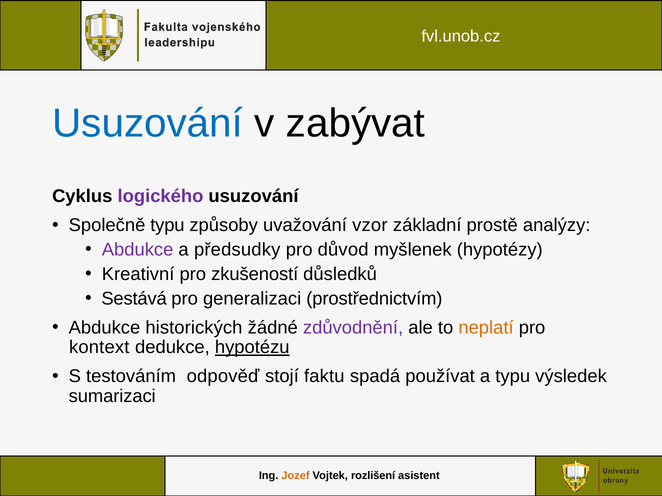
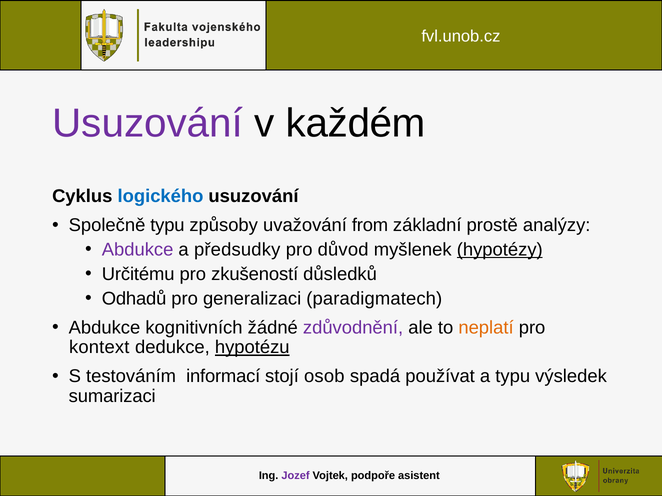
Usuzování at (148, 123) colour: blue -> purple
zabývat: zabývat -> každém
logického colour: purple -> blue
vzor: vzor -> from
hypotézy underline: none -> present
Kreativní: Kreativní -> Určitému
Sestává: Sestává -> Odhadů
prostřednictvím: prostřednictvím -> paradigmatech
historických: historických -> kognitivních
odpověď: odpověď -> informací
faktu: faktu -> osob
Jozef colour: orange -> purple
rozlišení: rozlišení -> podpoře
